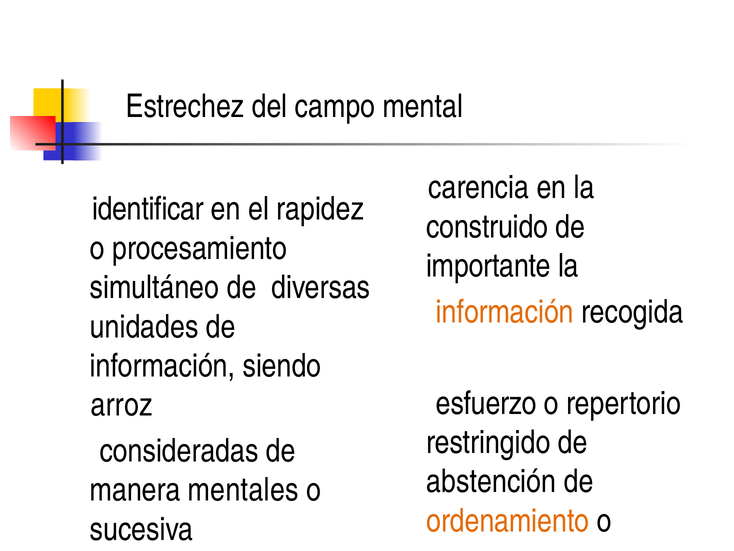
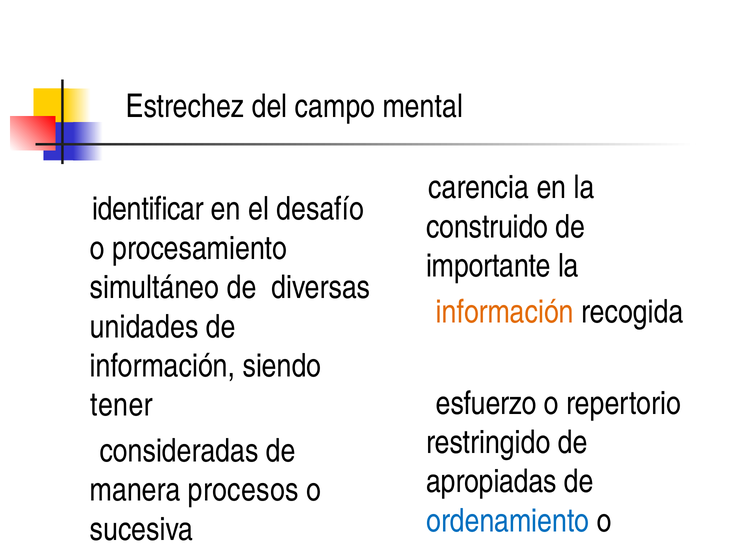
rapidez: rapidez -> desafío
arroz: arroz -> tener
abstención: abstención -> apropiadas
mentales: mentales -> procesos
ordenamiento colour: orange -> blue
